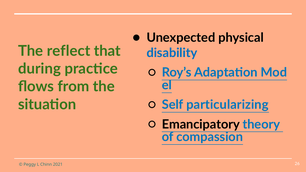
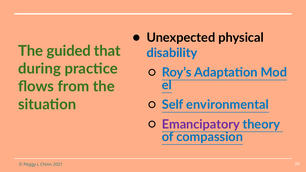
reflect: reflect -> guided
particularizing: particularizing -> environmental
Emancipatory colour: black -> purple
